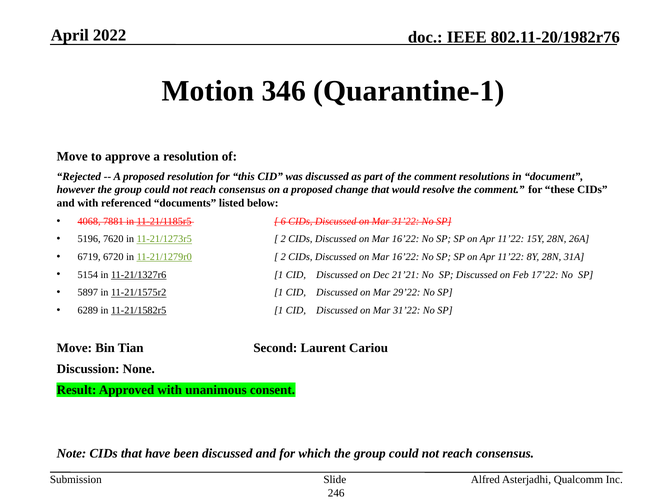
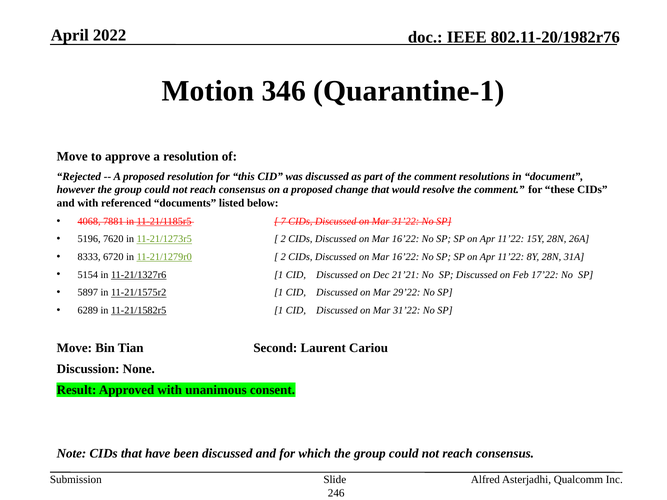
6: 6 -> 7
6719: 6719 -> 8333
